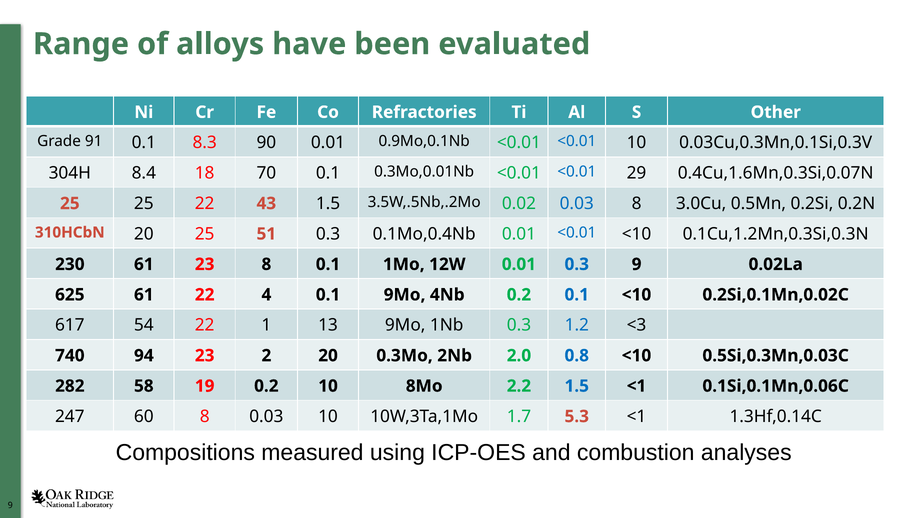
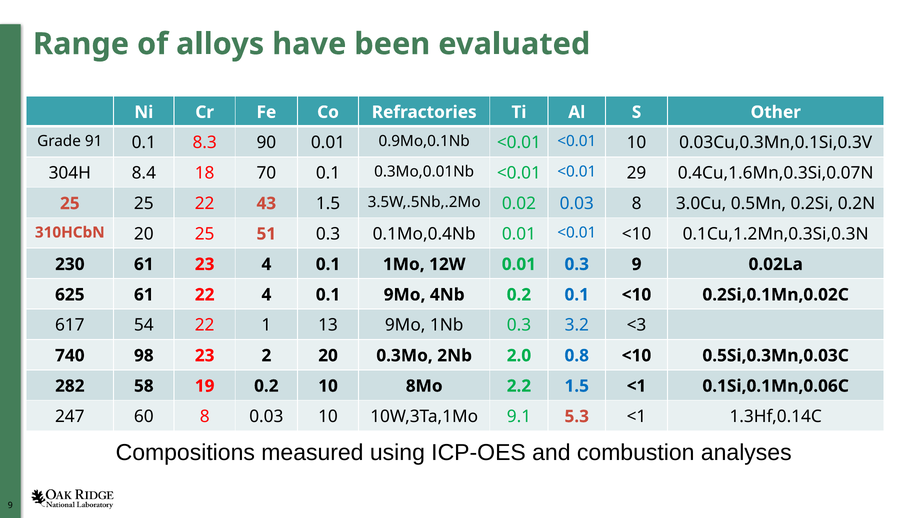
23 8: 8 -> 4
1.2: 1.2 -> 3.2
94: 94 -> 98
1.7: 1.7 -> 9.1
